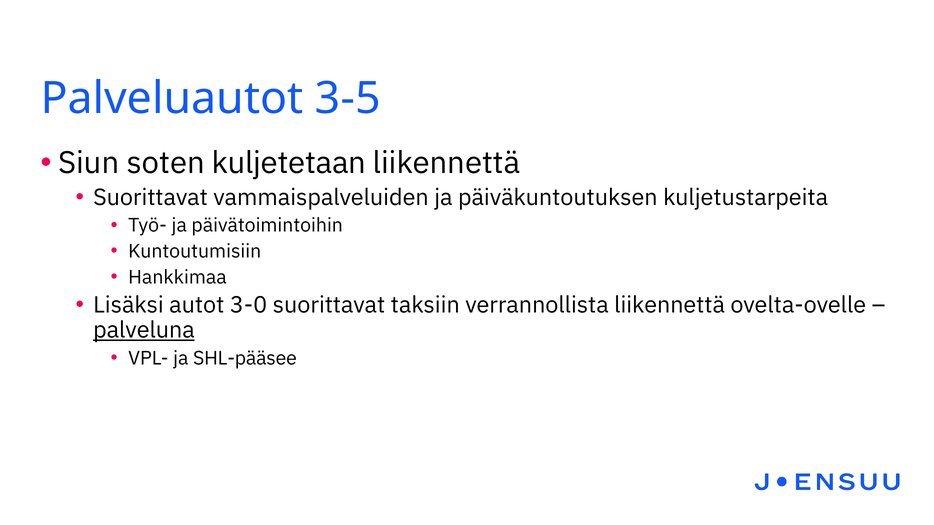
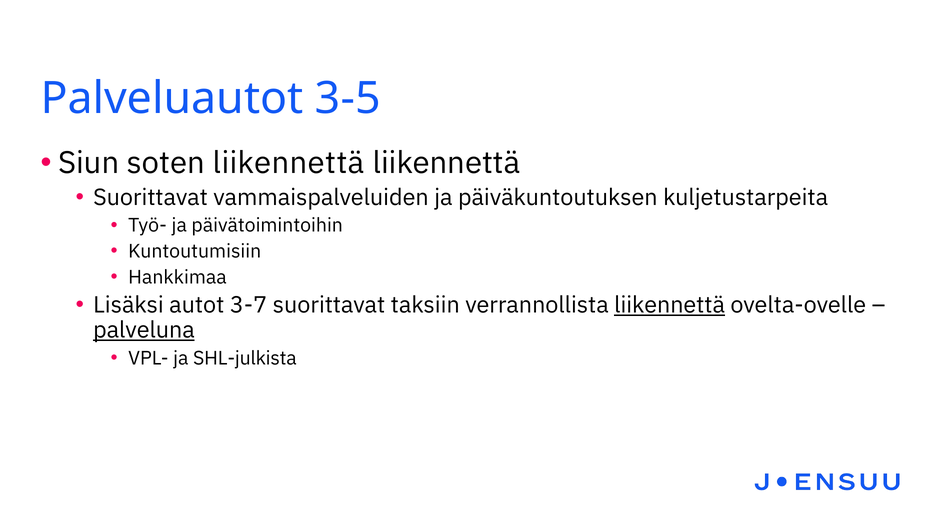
soten kuljetetaan: kuljetetaan -> liikennettä
3-0: 3-0 -> 3-7
liikennettä at (670, 305) underline: none -> present
SHL-pääsee: SHL-pääsee -> SHL-julkista
